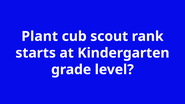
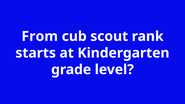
Plant: Plant -> From
